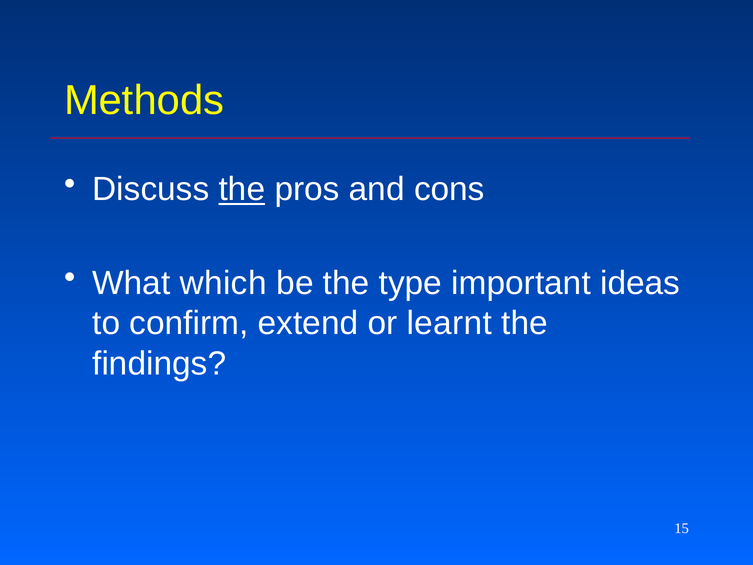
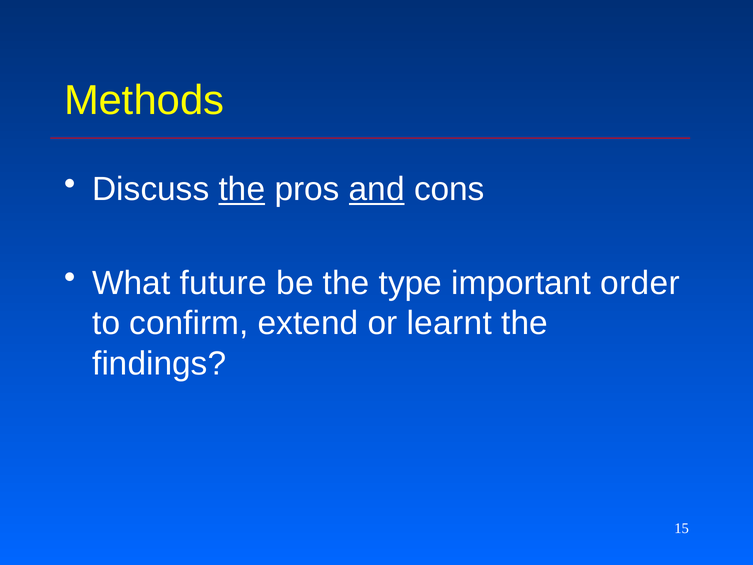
and underline: none -> present
which: which -> future
ideas: ideas -> order
